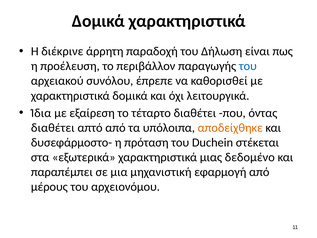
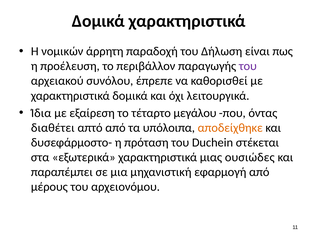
διέκρινε: διέκρινε -> νομικών
του at (248, 66) colour: blue -> purple
τέταρτο διαθέτει: διαθέτει -> μεγάλου
δεδομένο: δεδομένο -> ουσιώδες
